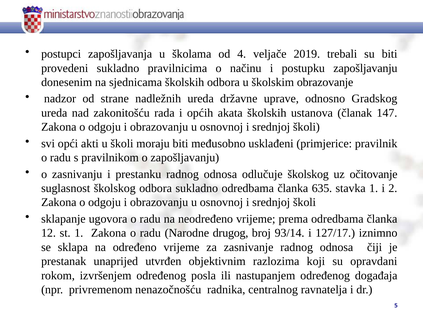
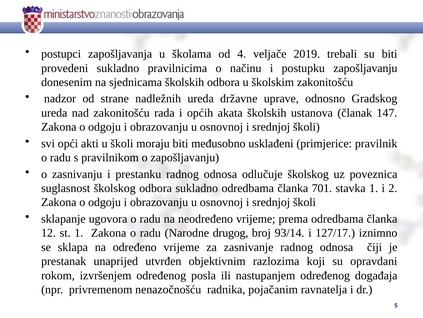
školskim obrazovanje: obrazovanje -> zakonitošću
očitovanje: očitovanje -> poveznica
635: 635 -> 701
centralnog: centralnog -> pojačanim
